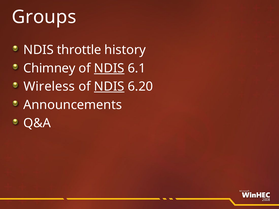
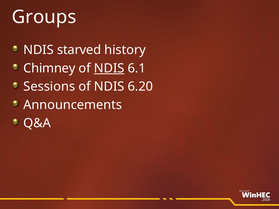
throttle: throttle -> starved
Wireless: Wireless -> Sessions
NDIS at (109, 87) underline: present -> none
